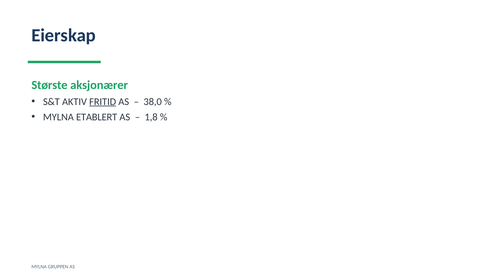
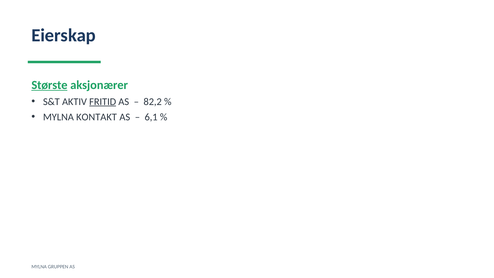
Største underline: none -> present
38,0: 38,0 -> 82,2
ETABLERT: ETABLERT -> KONTAKT
1,8: 1,8 -> 6,1
